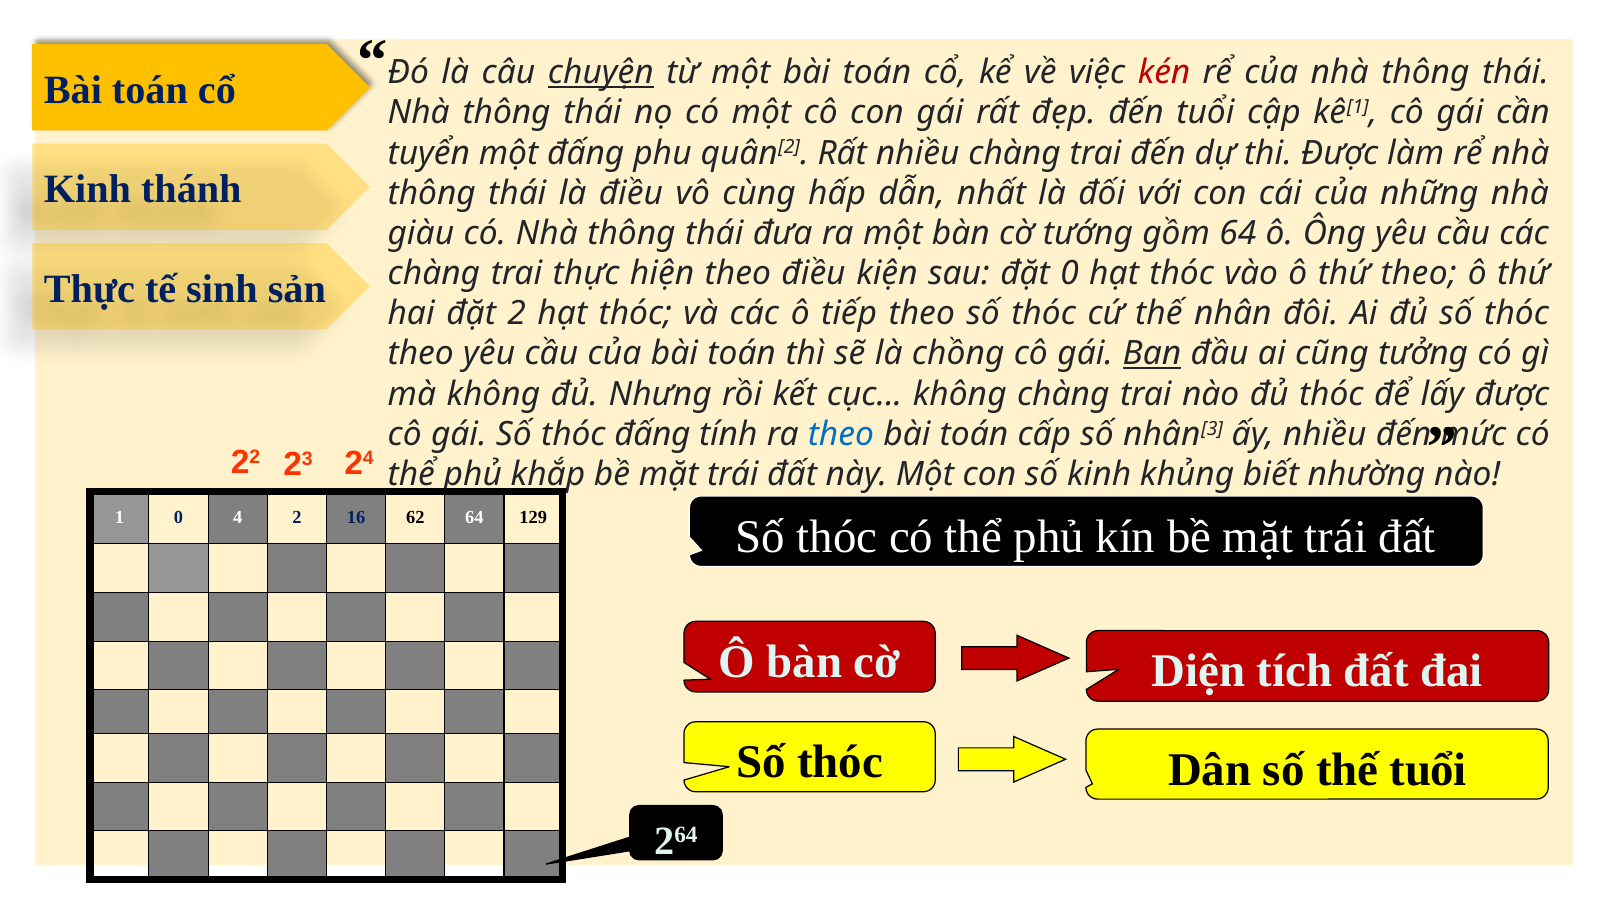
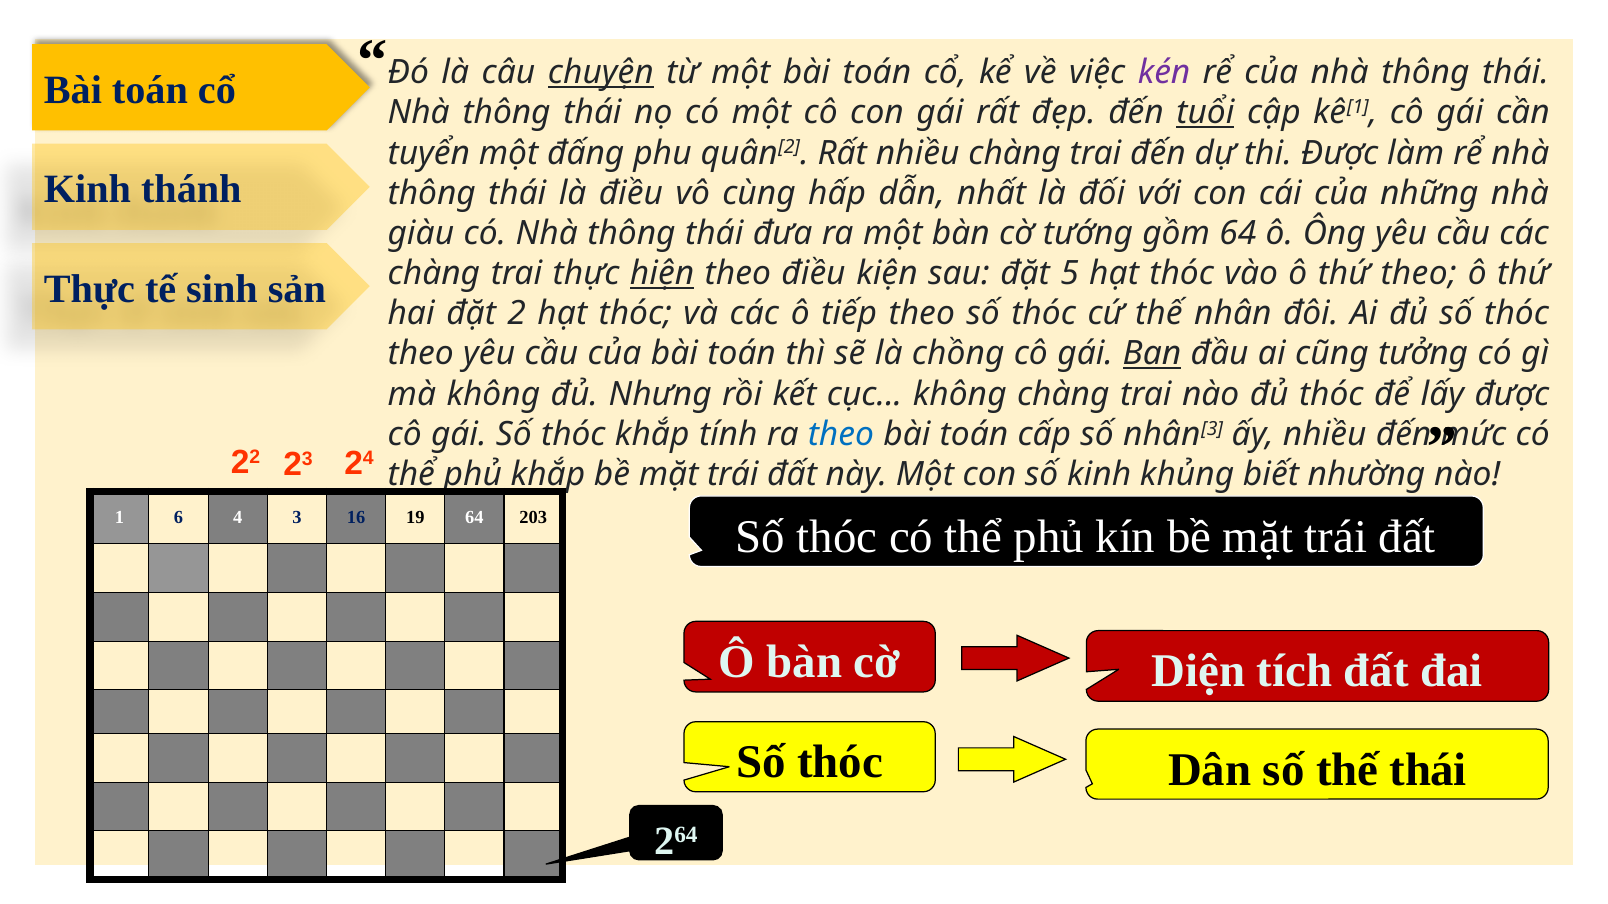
kén colour: red -> purple
tuổi at (1205, 113) underline: none -> present
hiện underline: none -> present
đặt 0: 0 -> 5
thóc đấng: đấng -> khắp
1 0: 0 -> 6
4 2: 2 -> 3
62: 62 -> 19
129: 129 -> 203
thế tuổi: tuổi -> thái
